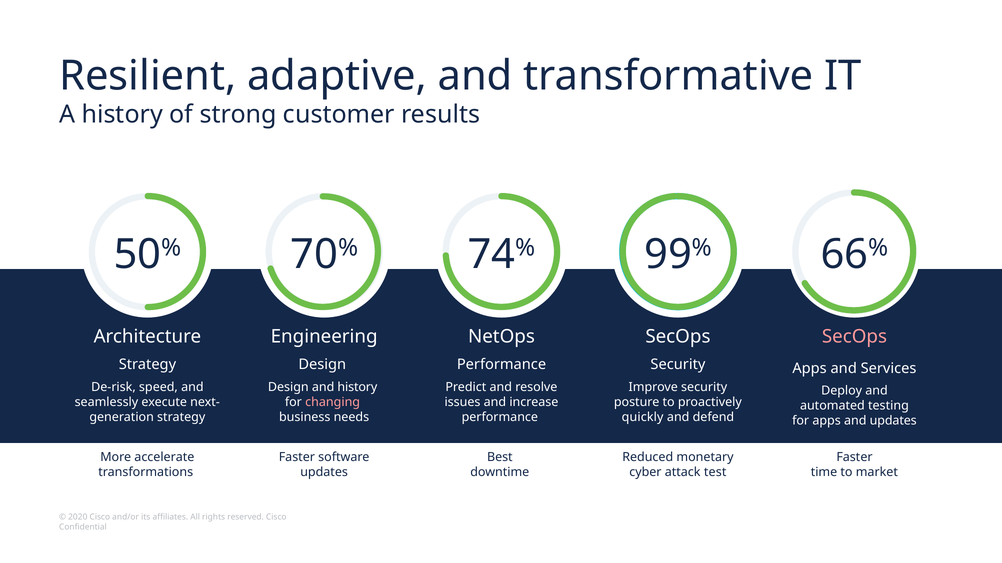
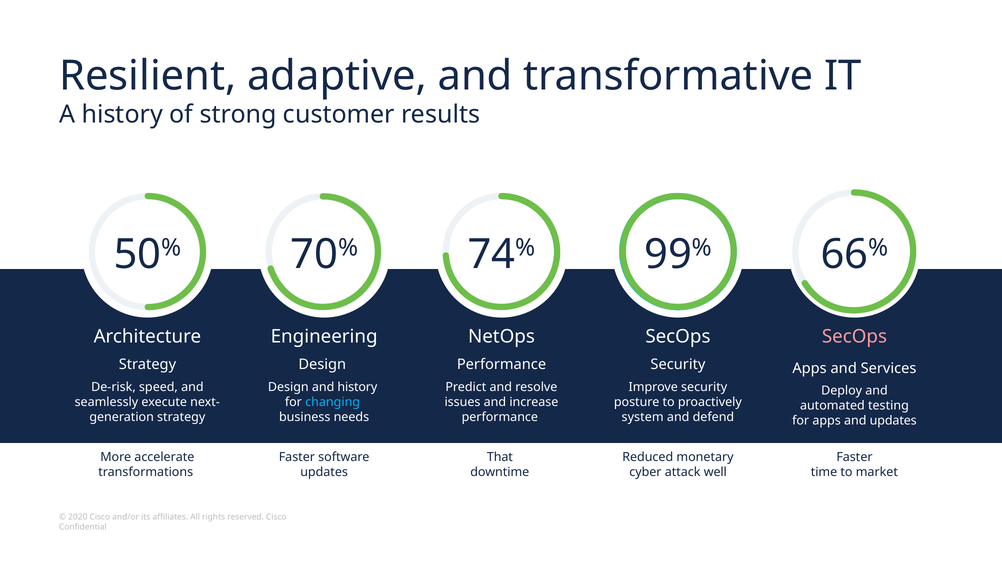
changing colour: pink -> light blue
quickly: quickly -> system
Best: Best -> That
test: test -> well
